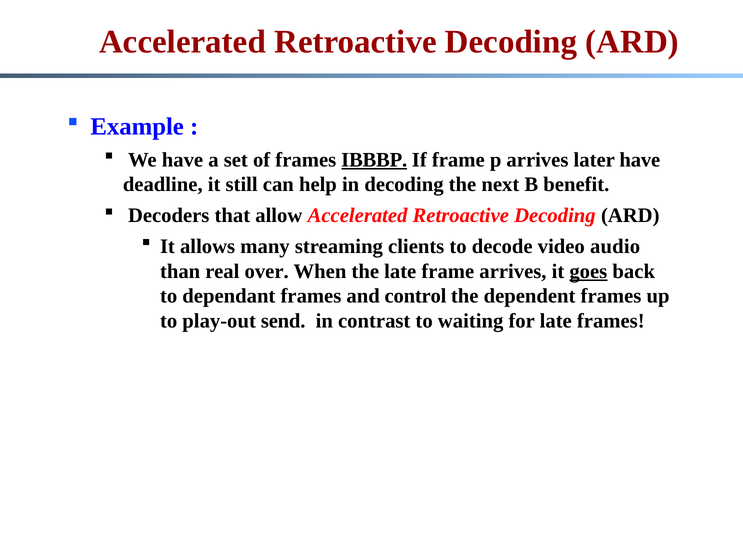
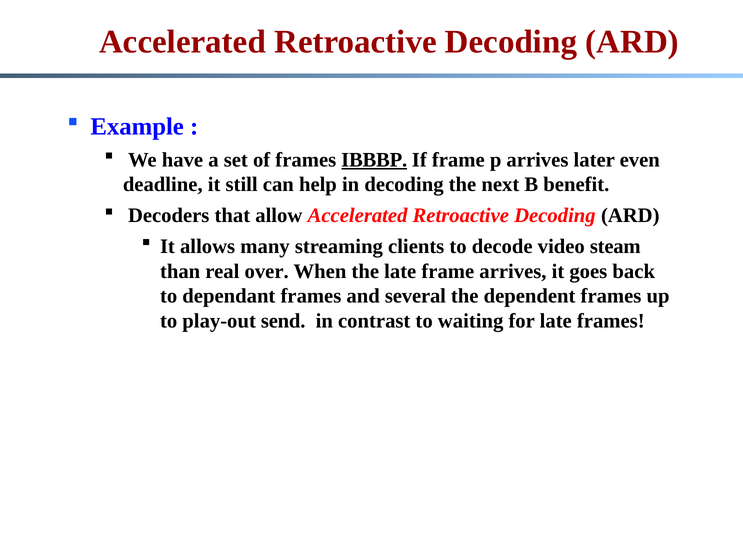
later have: have -> even
audio: audio -> steam
goes underline: present -> none
control: control -> several
